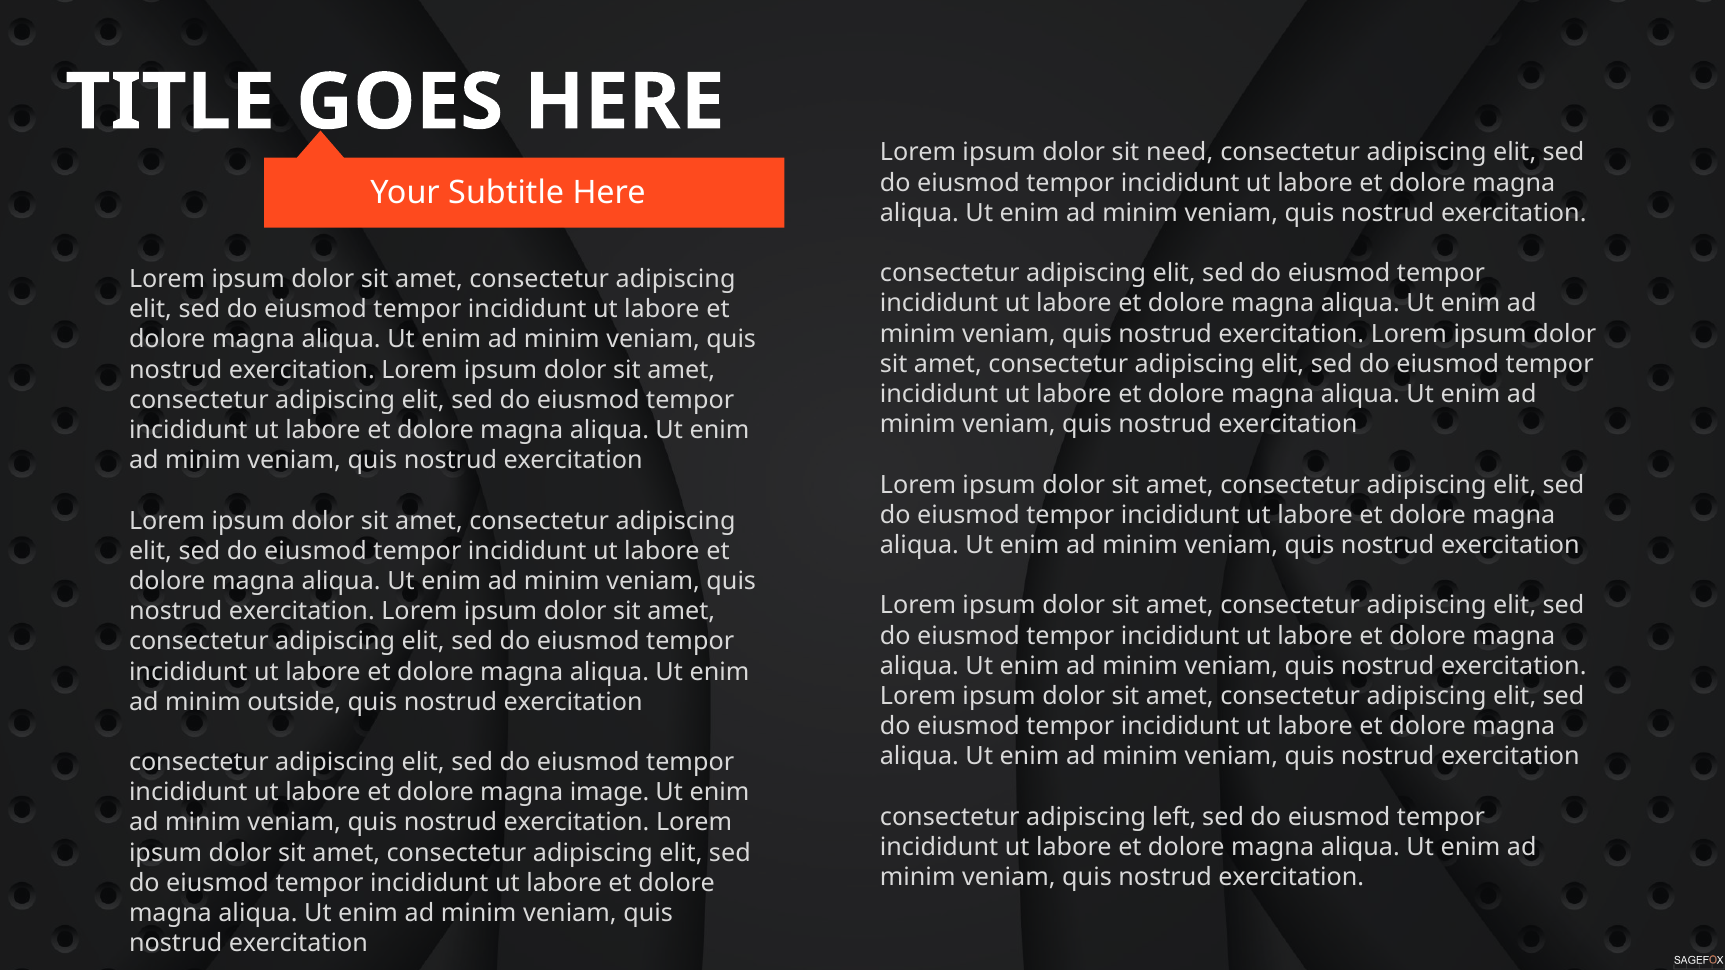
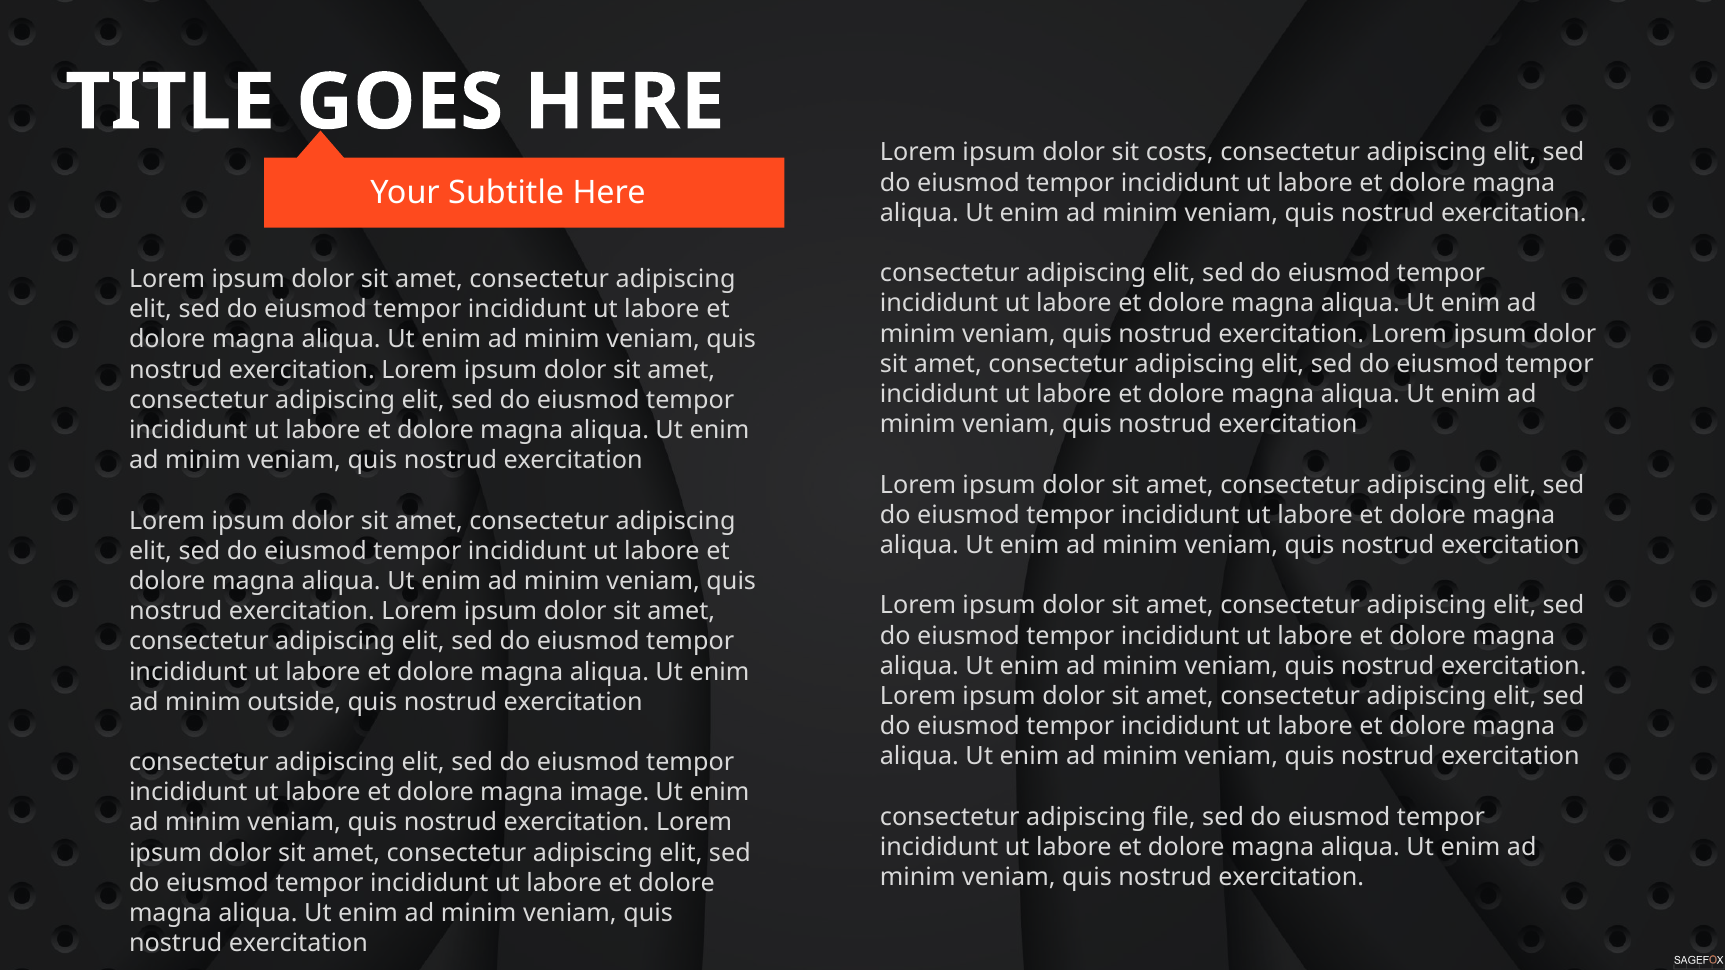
need: need -> costs
left: left -> file
